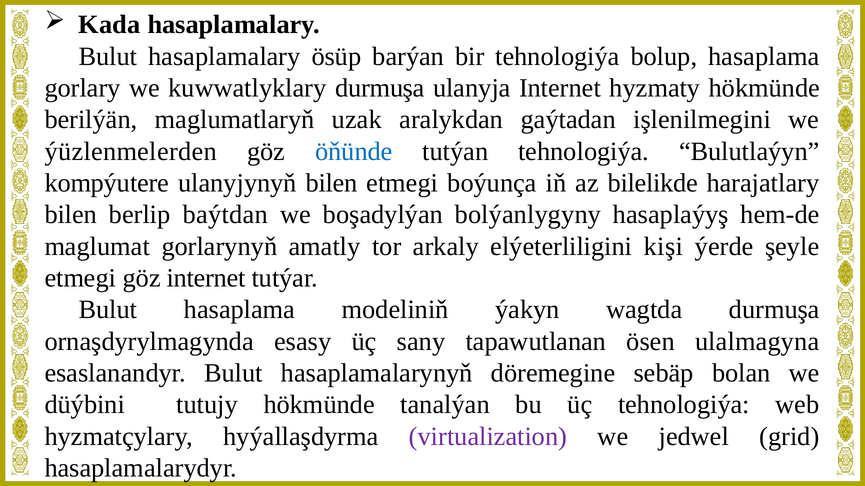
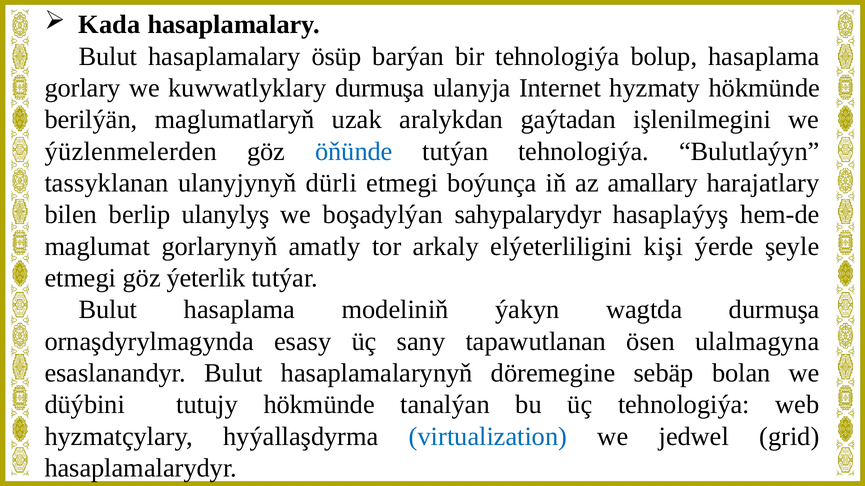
kompýutere: kompýutere -> tassyklanan
ulanyjynyň bilen: bilen -> dürli
bilelikde: bilelikde -> amallary
baýtdan: baýtdan -> ulanylyş
bolýanlygyny: bolýanlygyny -> sahypalarydyr
göz internet: internet -> ýeterlik
virtualization colour: purple -> blue
